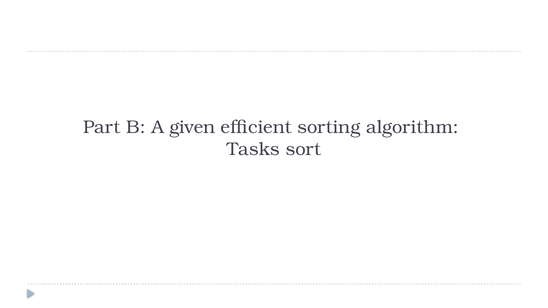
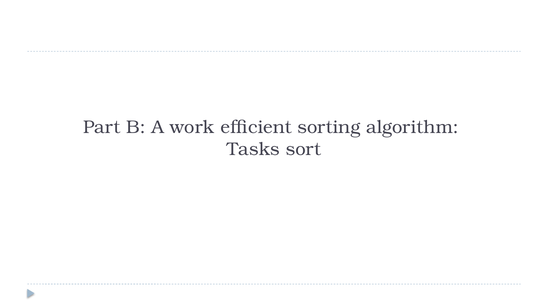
given: given -> work
